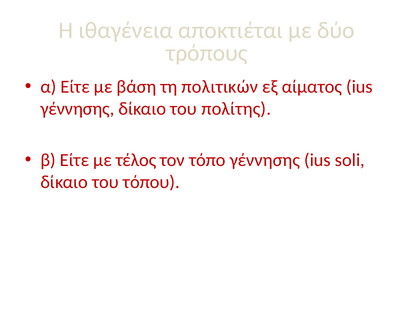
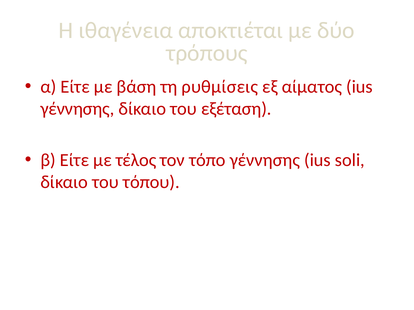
πολιτικών: πολιτικών -> ρυθμίσεις
πολίτης: πολίτης -> εξέταση
